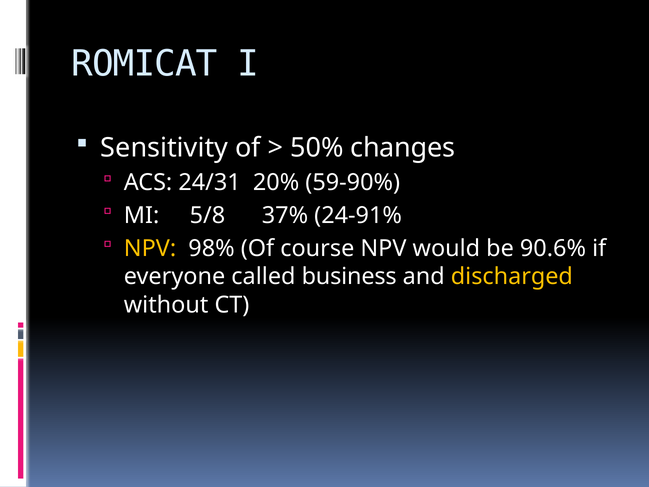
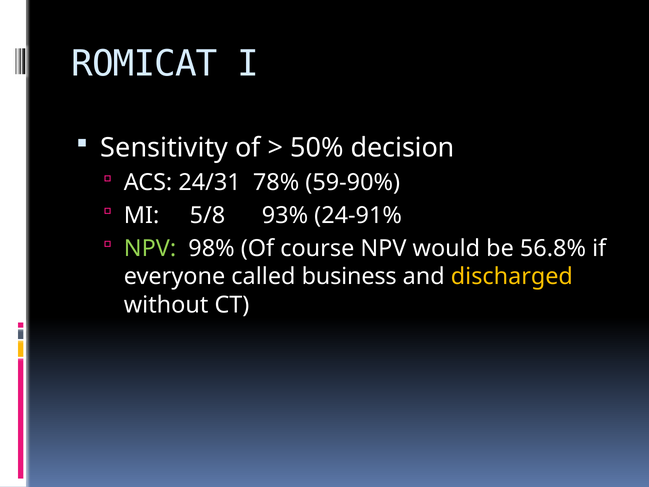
changes: changes -> decision
20%: 20% -> 78%
37%: 37% -> 93%
NPV at (150, 248) colour: yellow -> light green
90.6%: 90.6% -> 56.8%
